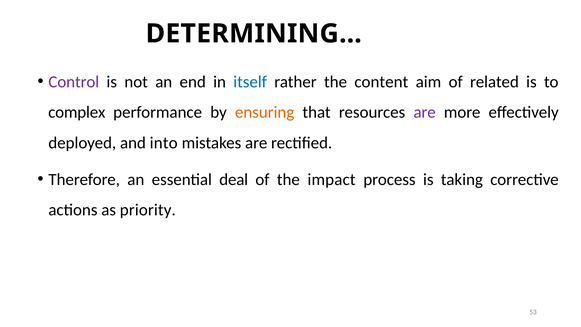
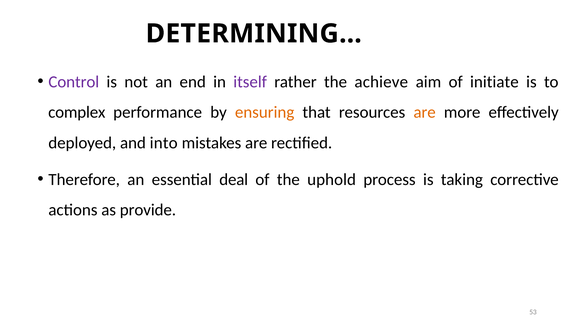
itself colour: blue -> purple
content: content -> achieve
related: related -> initiate
are at (425, 112) colour: purple -> orange
impact: impact -> uphold
priority: priority -> provide
